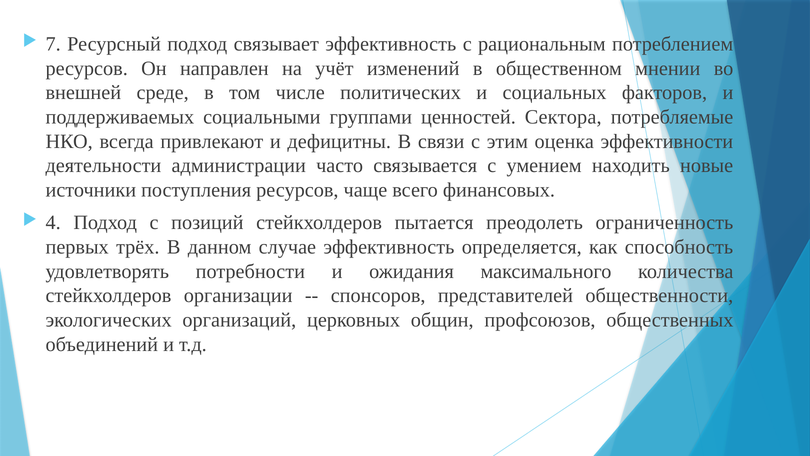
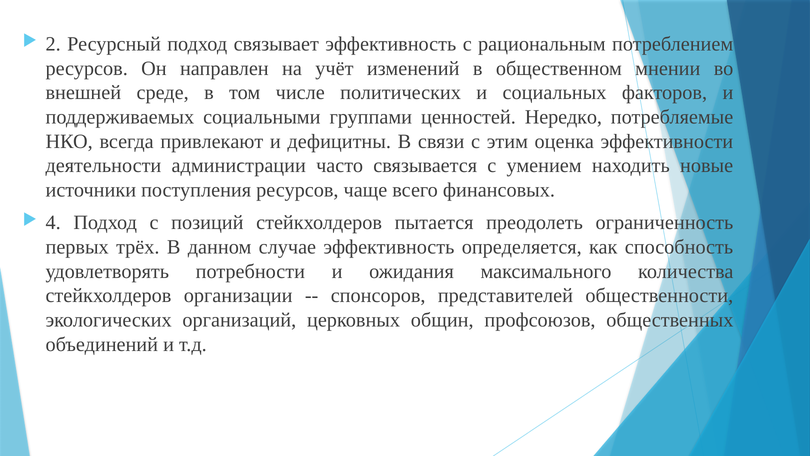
7: 7 -> 2
Сектора: Сектора -> Нередко
